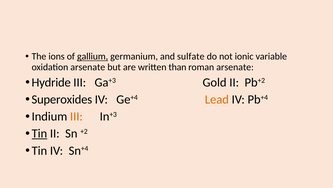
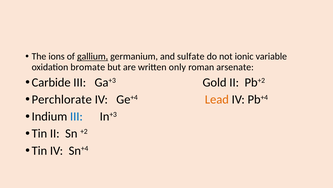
oxidation arsenate: arsenate -> bromate
than: than -> only
Hydride: Hydride -> Carbide
Superoxides: Superoxides -> Perchlorate
III at (76, 116) colour: orange -> blue
Tin at (39, 133) underline: present -> none
